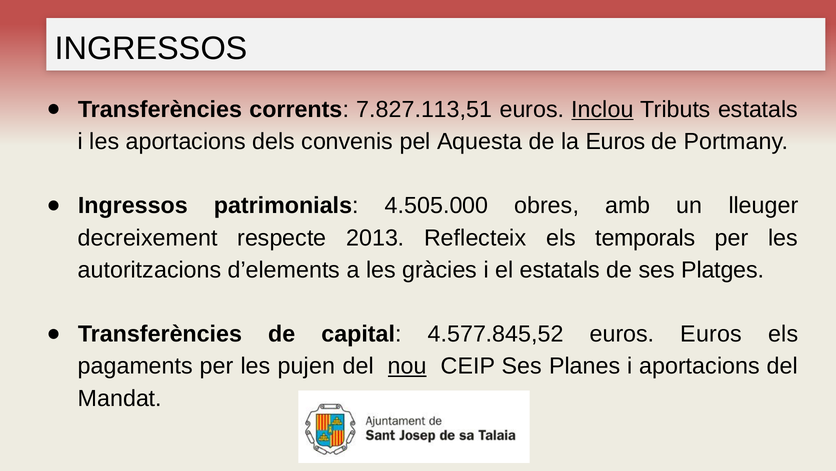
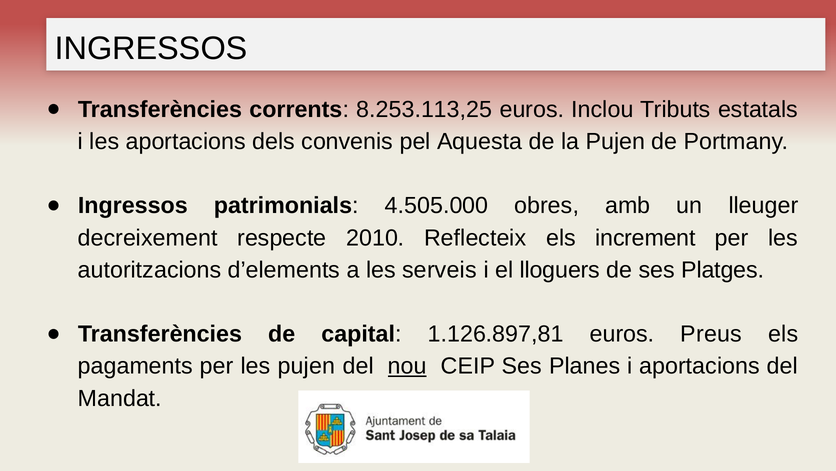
7.827.113,51: 7.827.113,51 -> 8.253.113,25
Inclou underline: present -> none
la Euros: Euros -> Pujen
2013: 2013 -> 2010
temporals: temporals -> increment
gràcies: gràcies -> serveis
el estatals: estatals -> lloguers
4.577.845,52: 4.577.845,52 -> 1.126.897,81
euros Euros: Euros -> Preus
